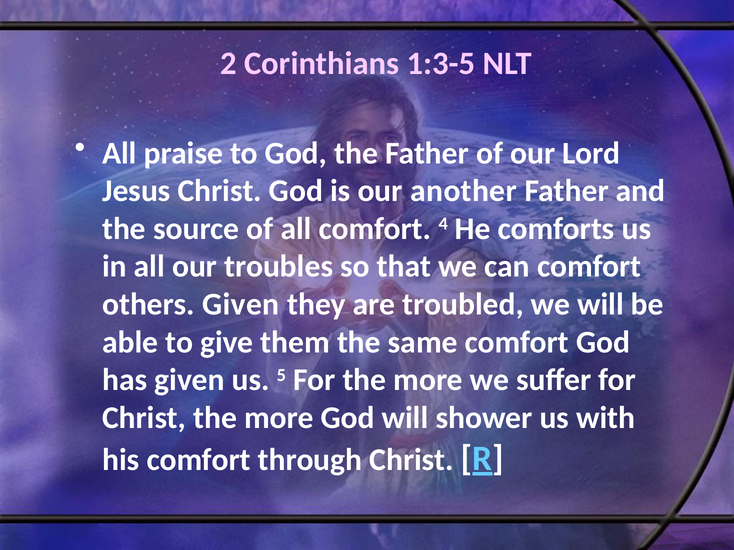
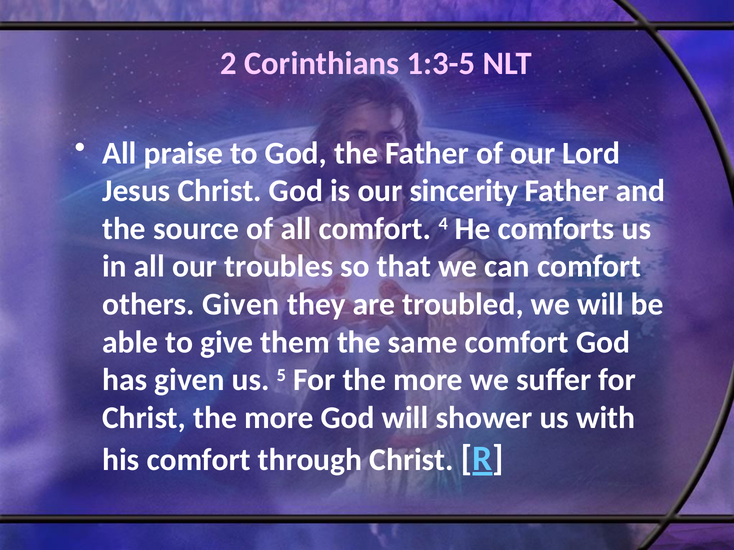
another: another -> sincerity
